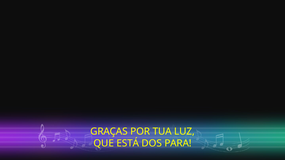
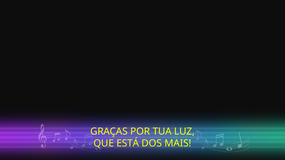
PARA: PARA -> MAIS
